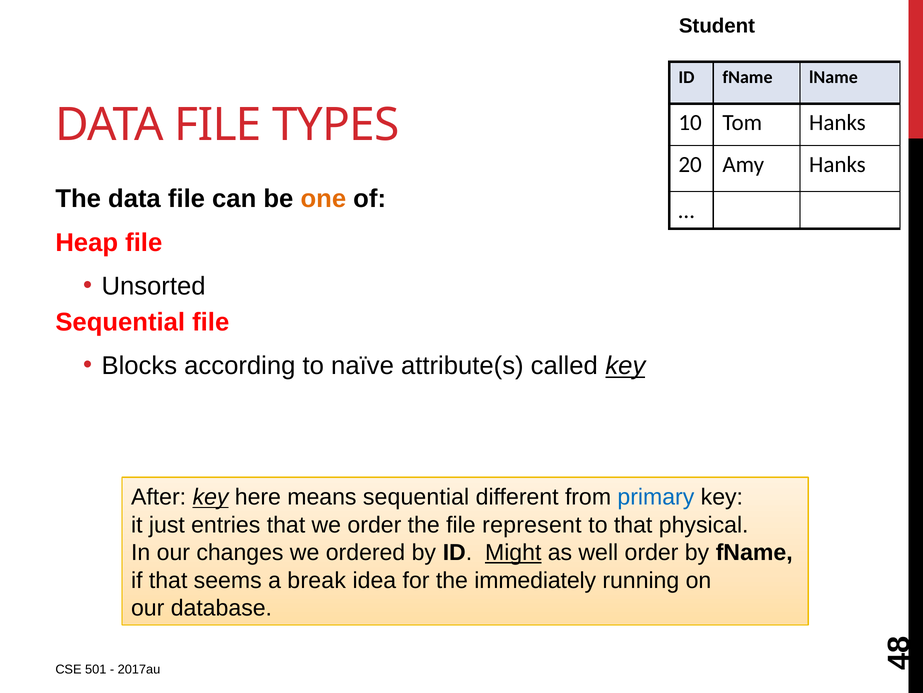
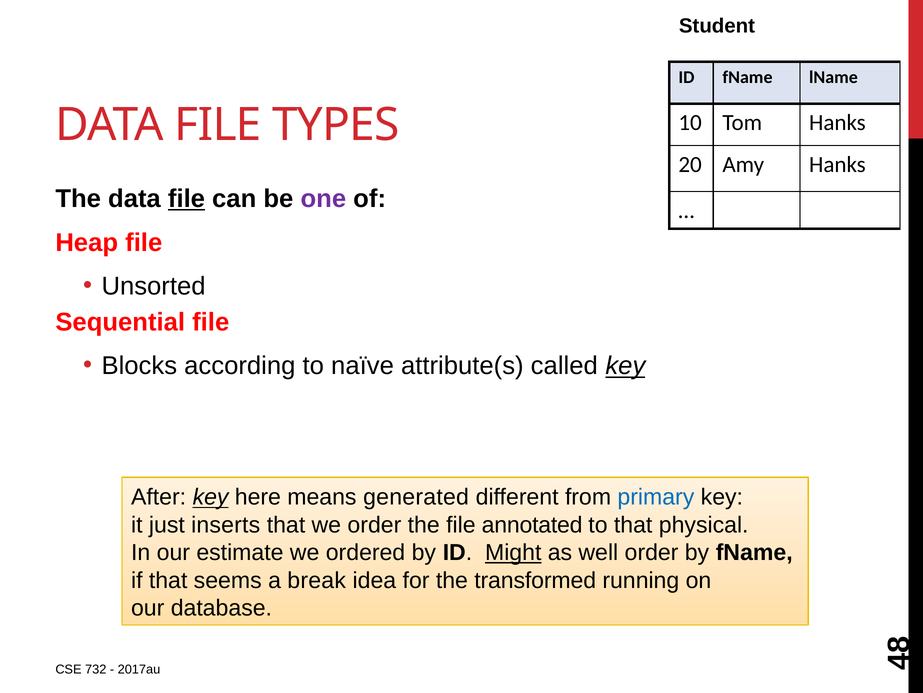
file at (186, 199) underline: none -> present
one colour: orange -> purple
means sequential: sequential -> generated
entries: entries -> inserts
represent: represent -> annotated
changes: changes -> estimate
immediately: immediately -> transformed
501: 501 -> 732
